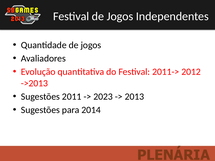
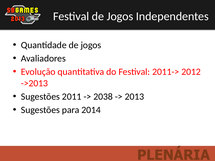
2023: 2023 -> 2038
